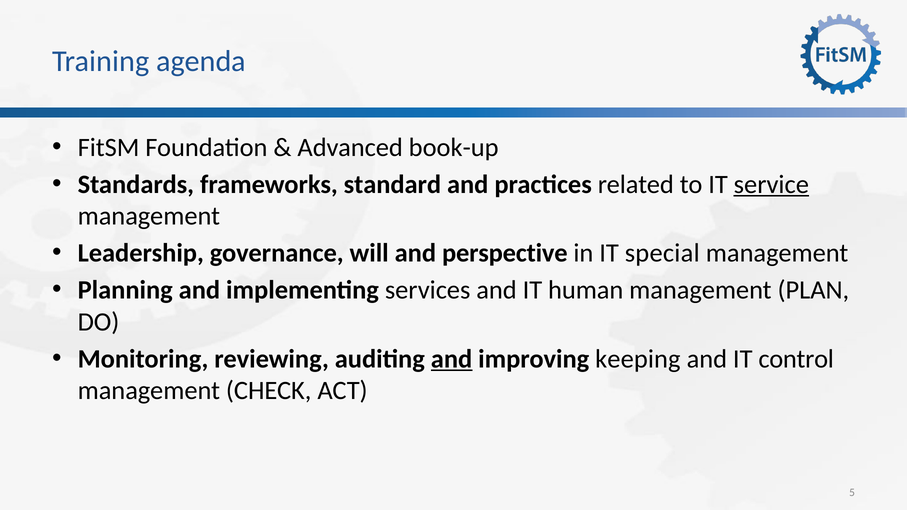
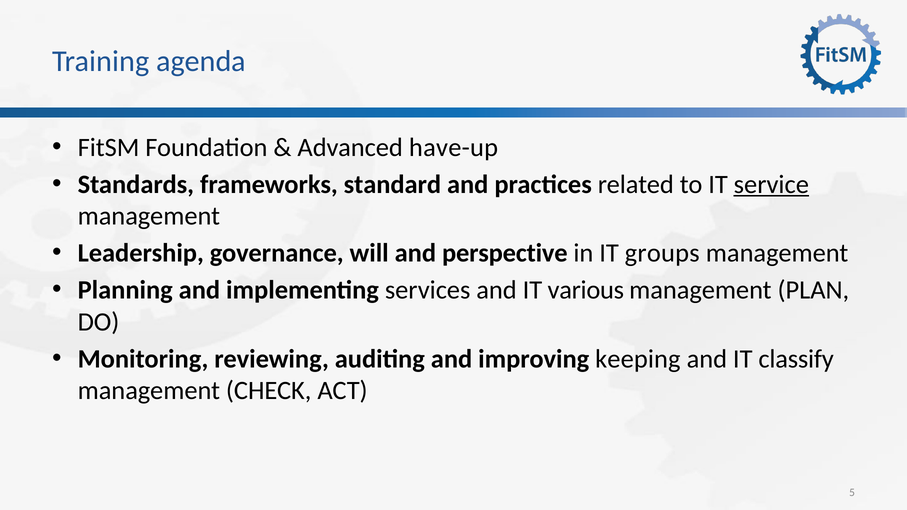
book-up: book-up -> have-up
special: special -> groups
human: human -> various
and at (452, 359) underline: present -> none
control: control -> classify
